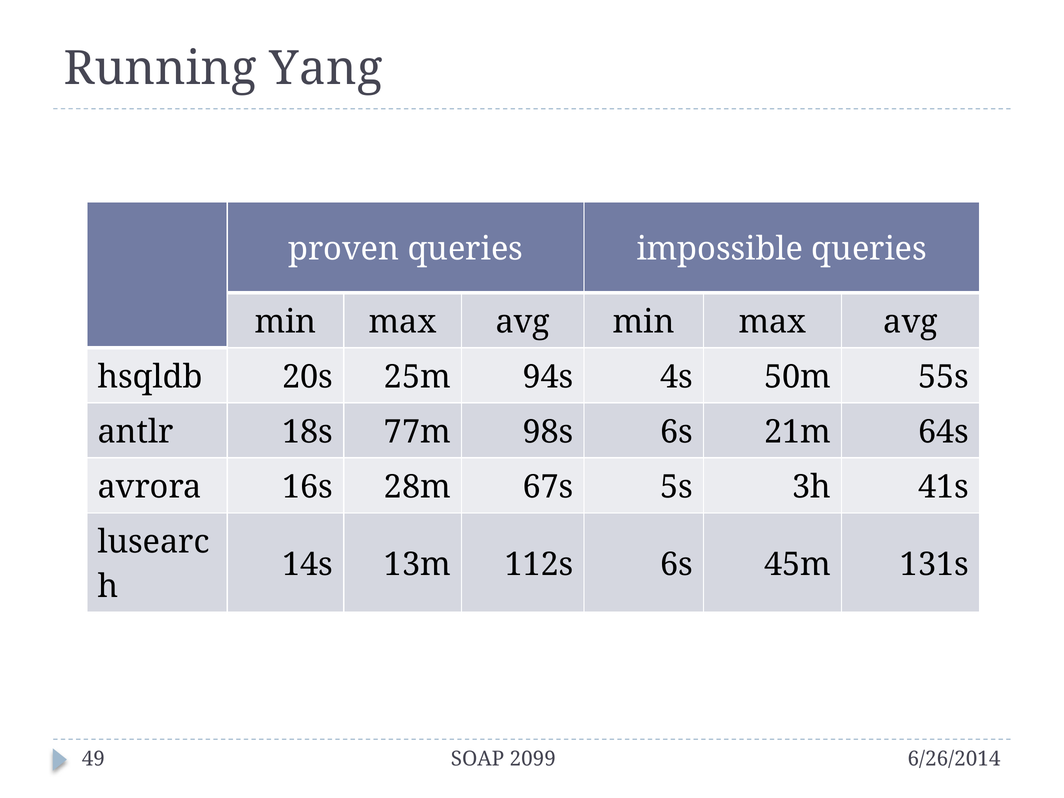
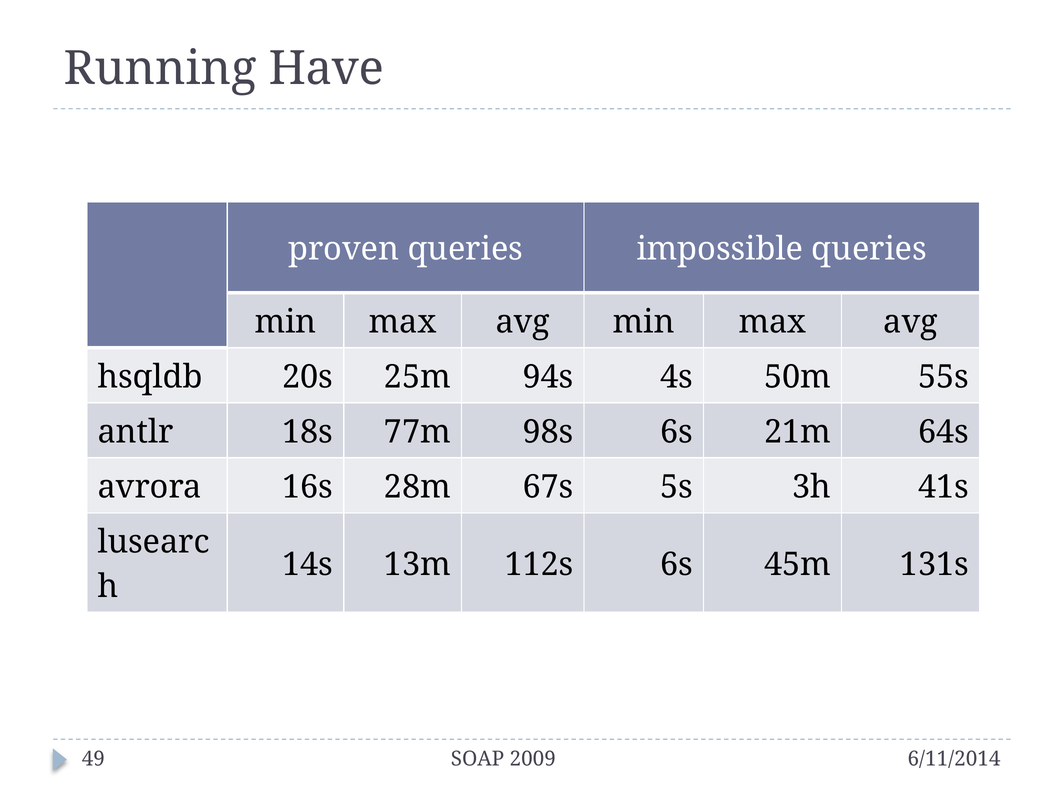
Yang: Yang -> Have
2099: 2099 -> 2009
6/26/2014: 6/26/2014 -> 6/11/2014
